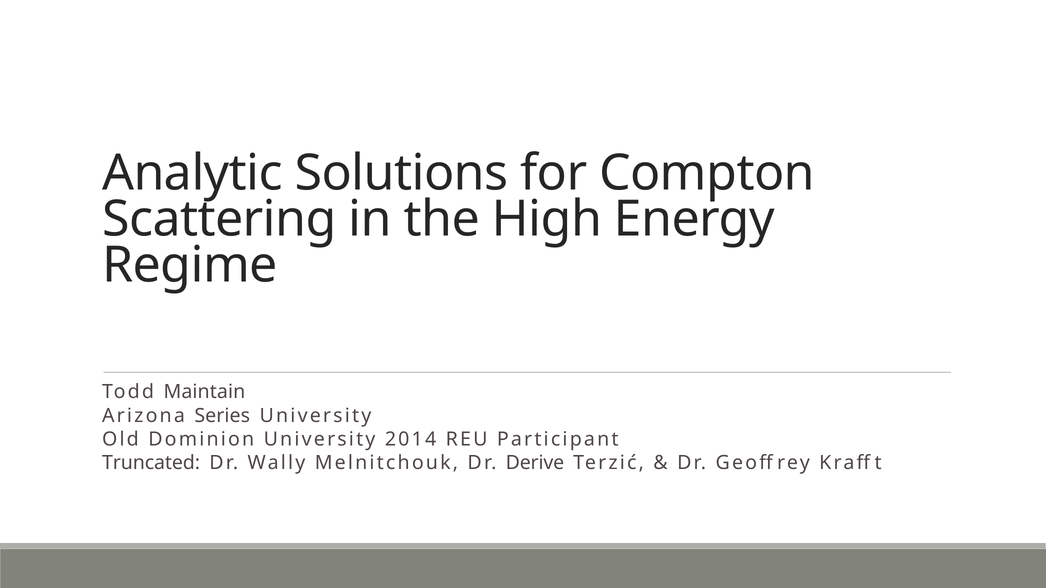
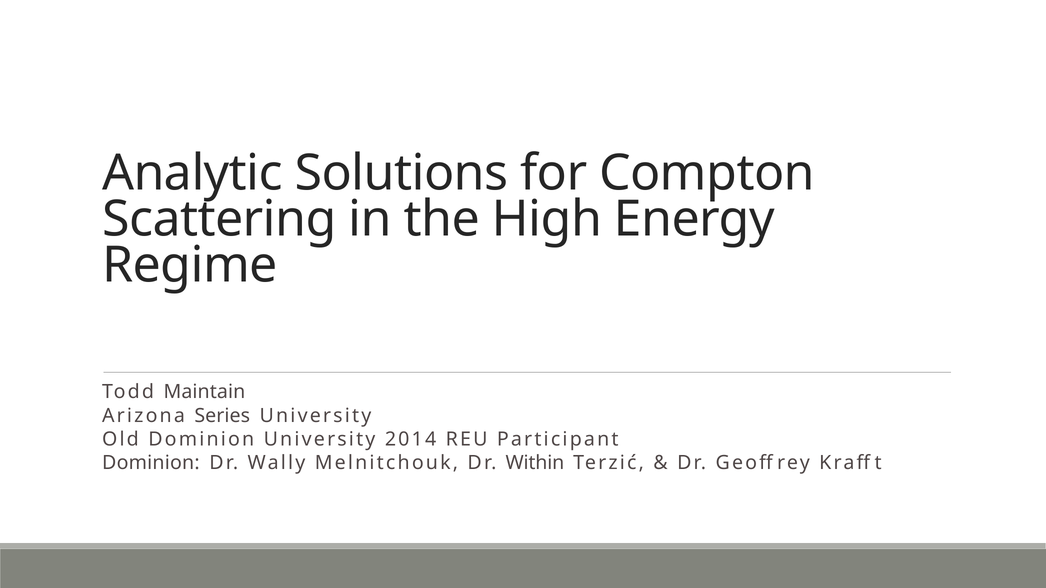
Truncated at (151, 463): Truncated -> Dominion
Derive: Derive -> Within
